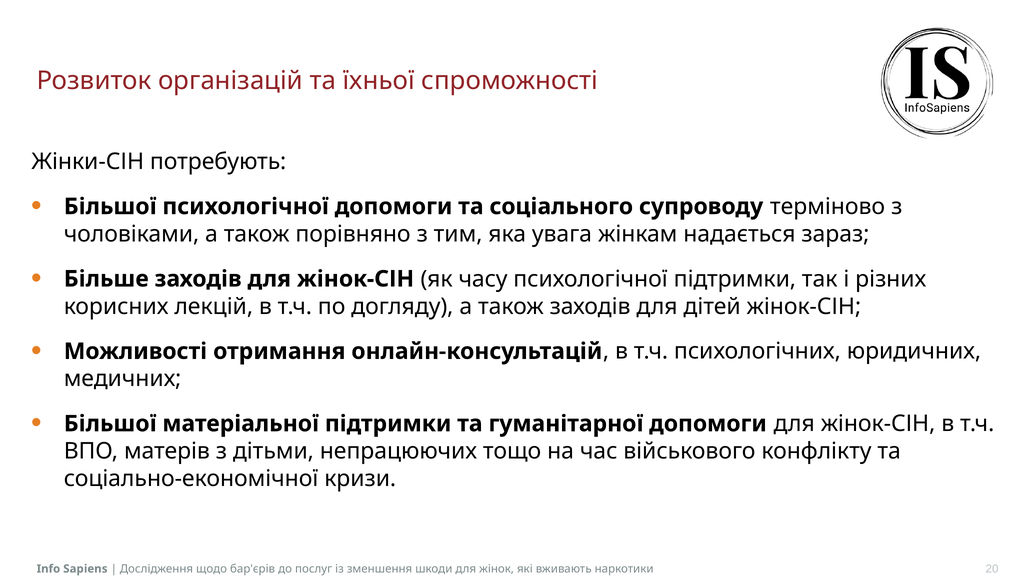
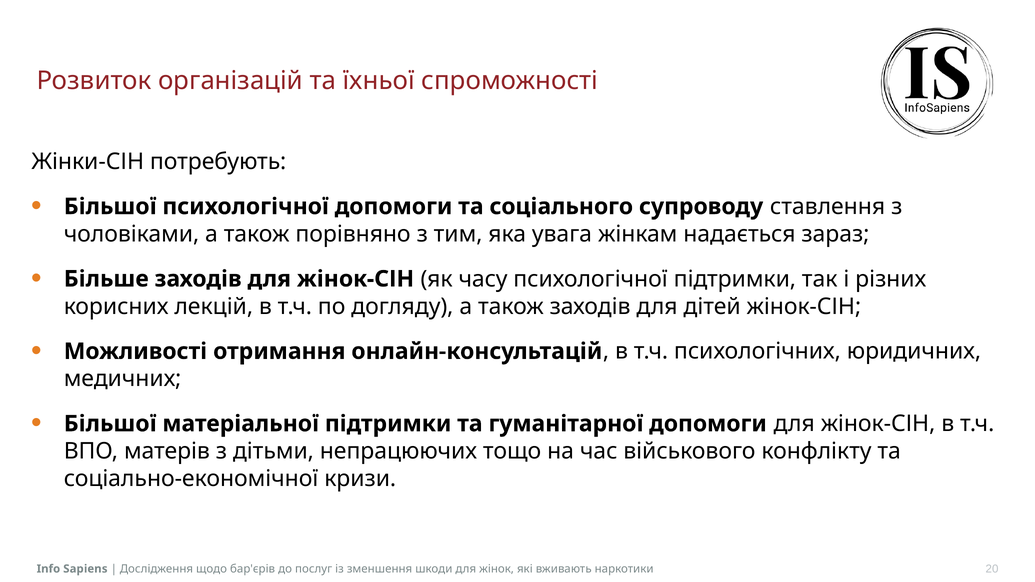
терміново: терміново -> ставлення
